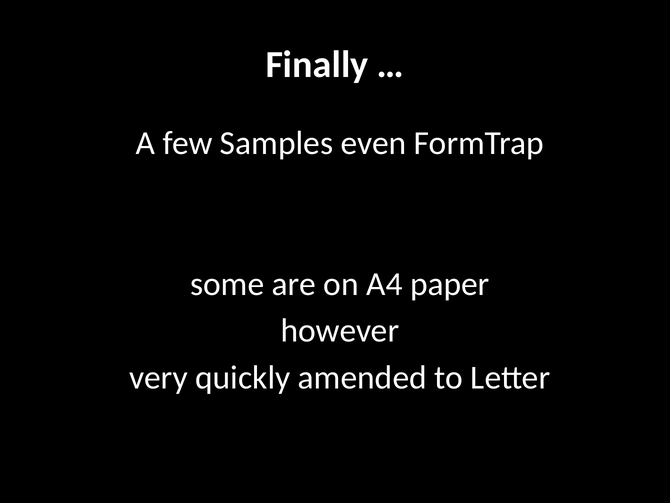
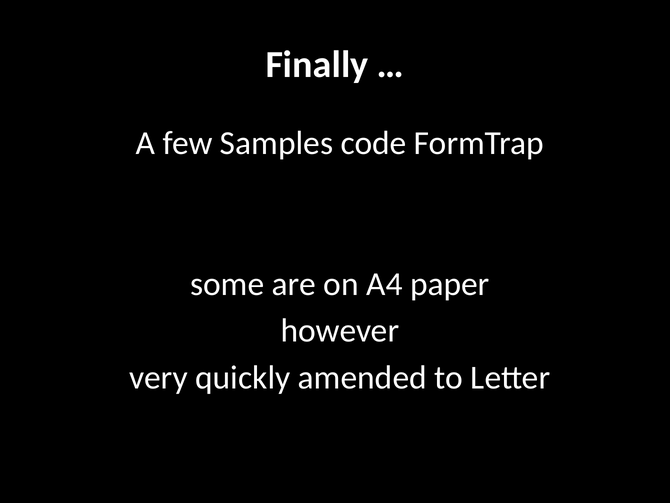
even: even -> code
